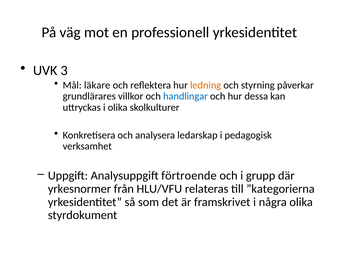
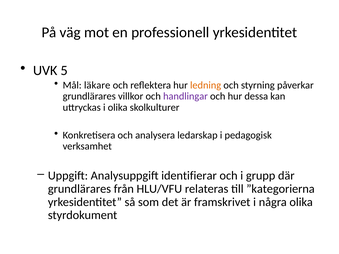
3: 3 -> 5
handlingar colour: blue -> purple
förtroende: förtroende -> identifierar
yrkesnormer at (79, 189): yrkesnormer -> grundlärares
